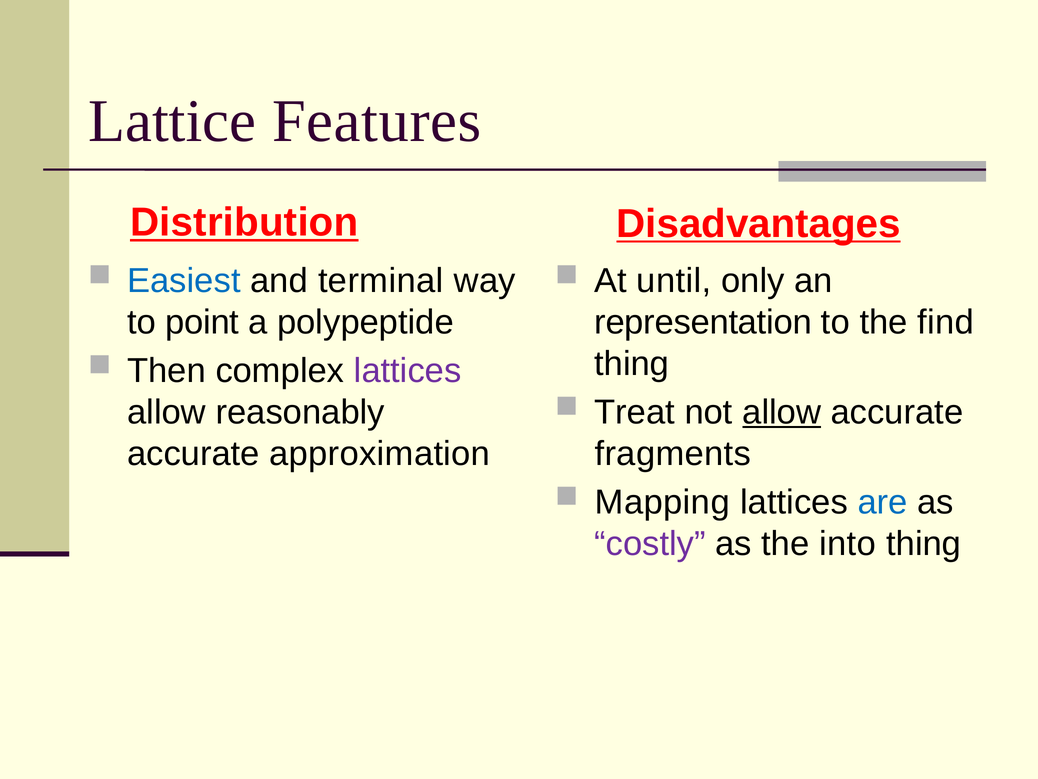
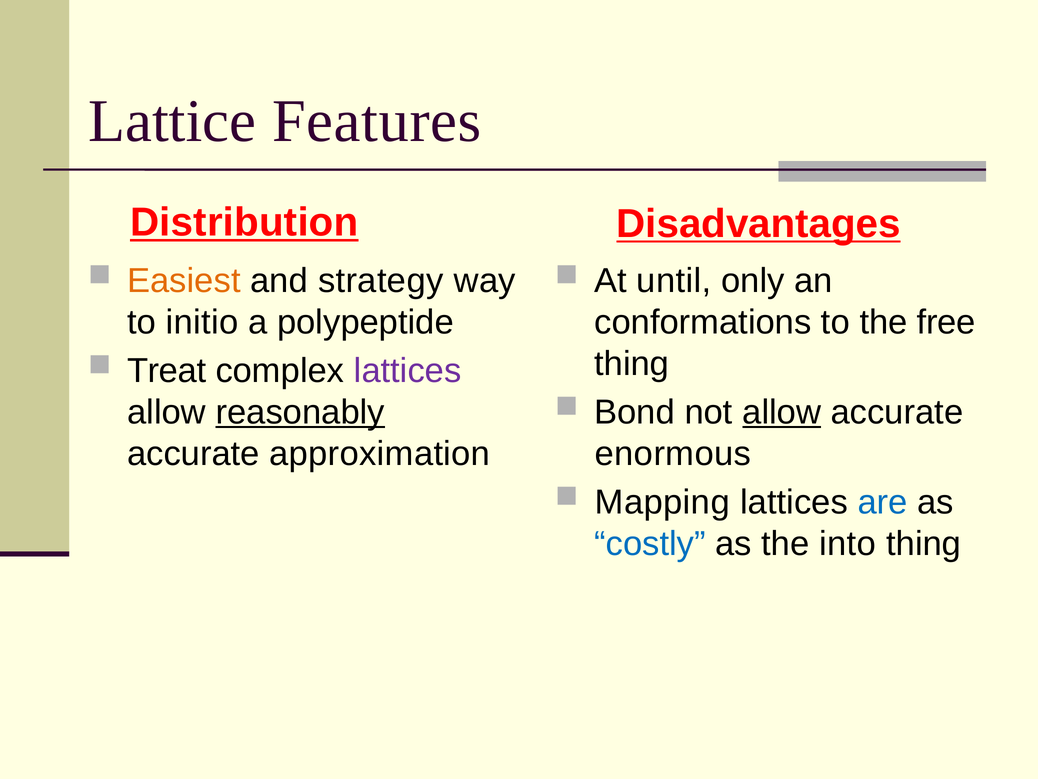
Easiest colour: blue -> orange
terminal: terminal -> strategy
point: point -> initio
representation: representation -> conformations
find: find -> free
Then: Then -> Treat
Treat: Treat -> Bond
reasonably underline: none -> present
fragments: fragments -> enormous
costly colour: purple -> blue
